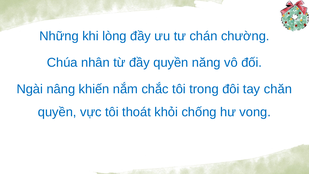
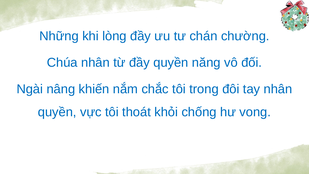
tay chăn: chăn -> nhân
